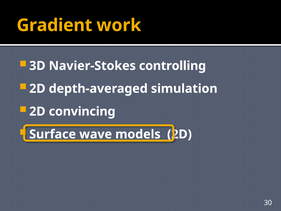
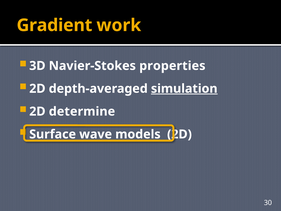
controlling: controlling -> properties
simulation underline: none -> present
convincing: convincing -> determine
